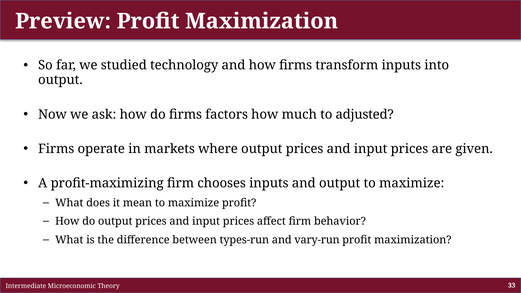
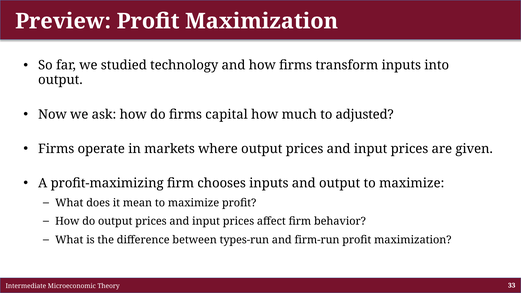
factors: factors -> capital
vary-run: vary-run -> firm-run
